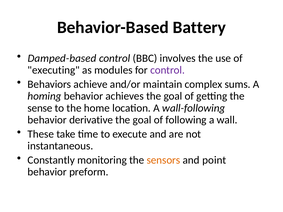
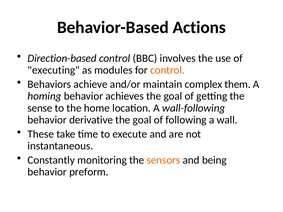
Battery: Battery -> Actions
Damped-based: Damped-based -> Direction-based
control at (168, 70) colour: purple -> orange
sums: sums -> them
point: point -> being
